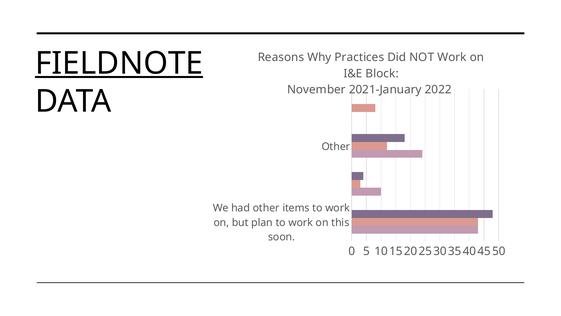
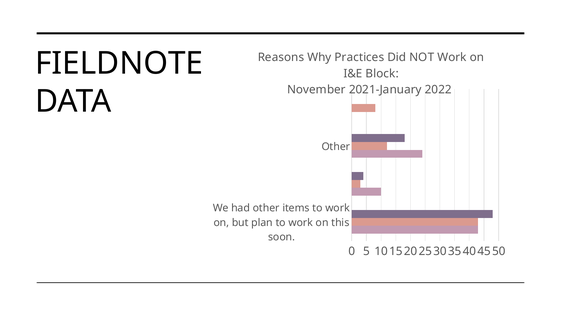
FIELDNOTE underline: present -> none
